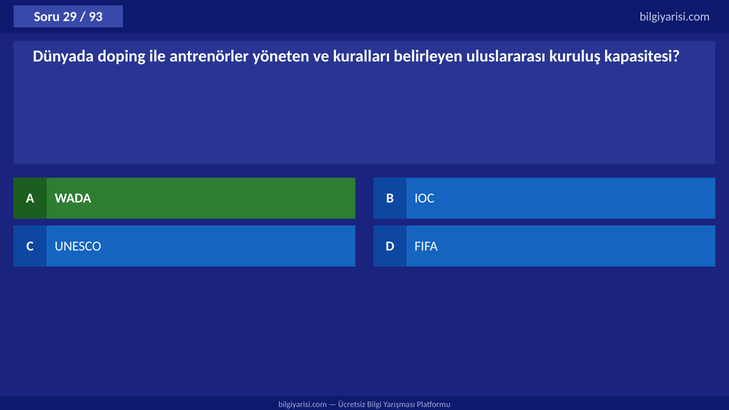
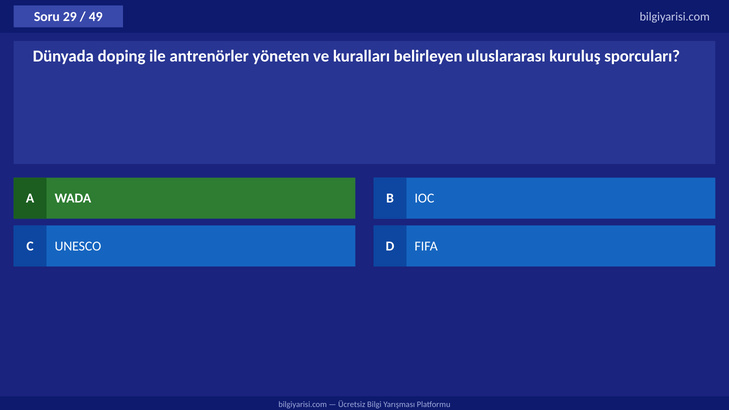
93: 93 -> 49
kapasitesi: kapasitesi -> sporcuları
